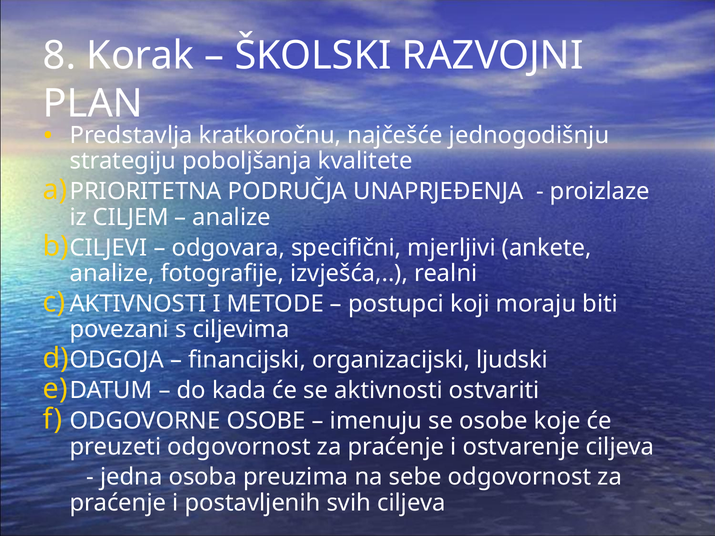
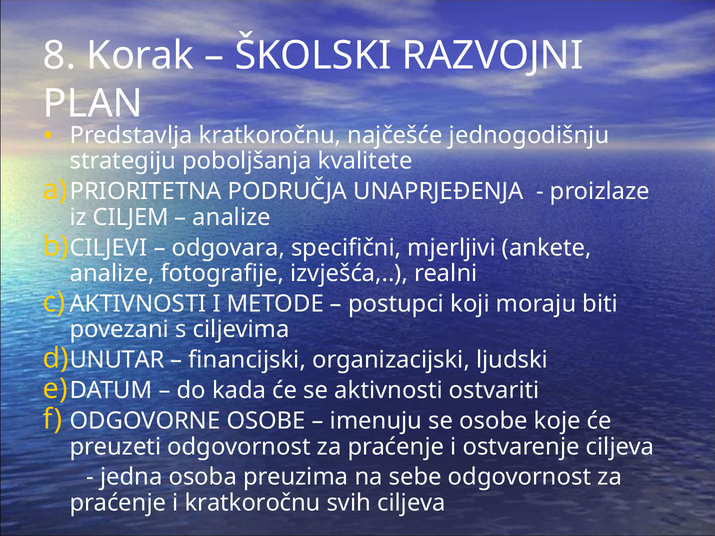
ODGOJA: ODGOJA -> UNUTAR
i postavljenih: postavljenih -> kratkoročnu
